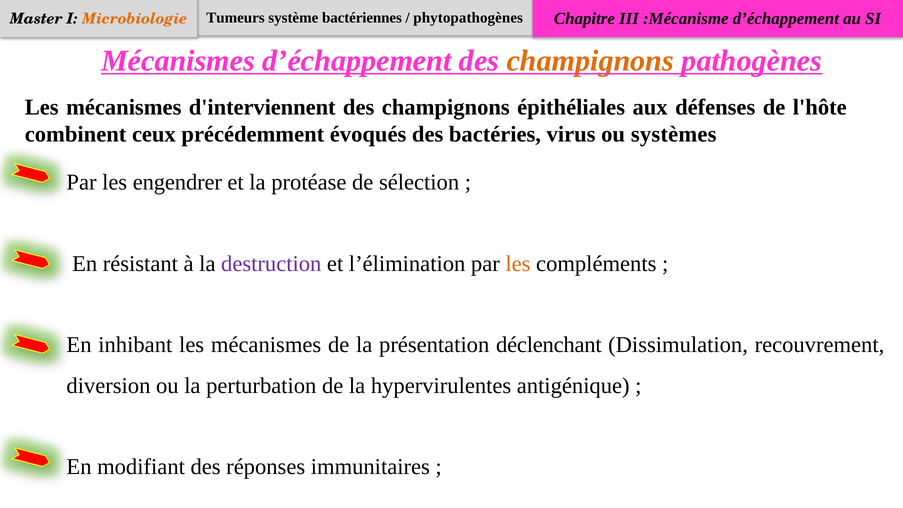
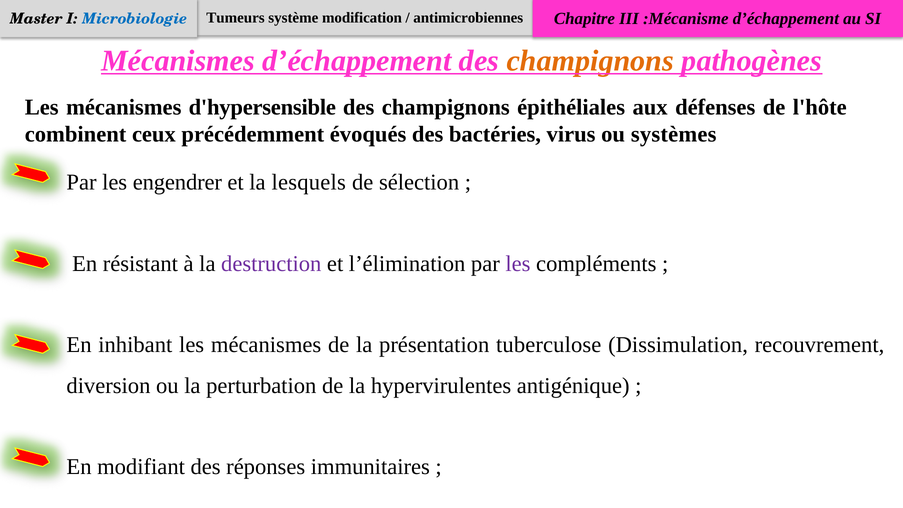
bactériennes: bactériennes -> modification
phytopathogènes: phytopathogènes -> antimicrobiennes
Microbiologie colour: orange -> blue
d'interviennent: d'interviennent -> d'hypersensible
protéase: protéase -> lesquels
les at (518, 264) colour: orange -> purple
déclenchant: déclenchant -> tuberculose
